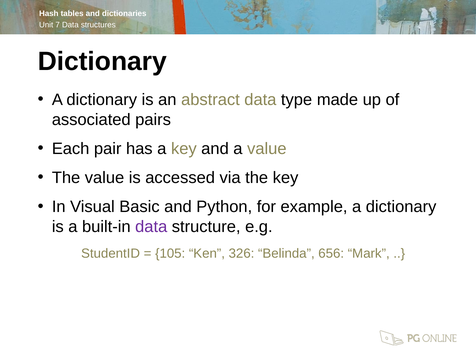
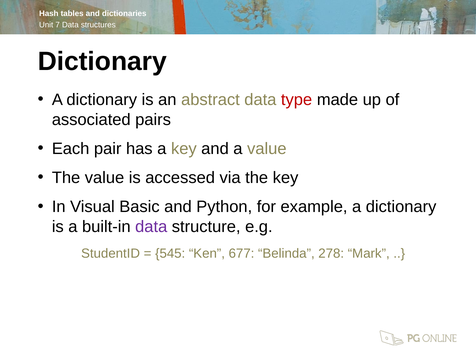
type colour: black -> red
105: 105 -> 545
326: 326 -> 677
656: 656 -> 278
